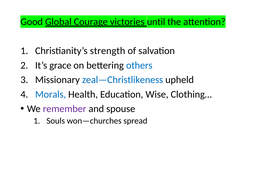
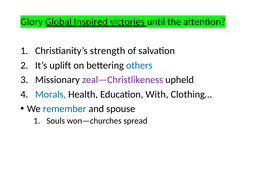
Good: Good -> Glory
Courage: Courage -> Inspired
grace: grace -> uplift
zeal—Christlikeness colour: blue -> purple
Wise: Wise -> With
remember colour: purple -> blue
